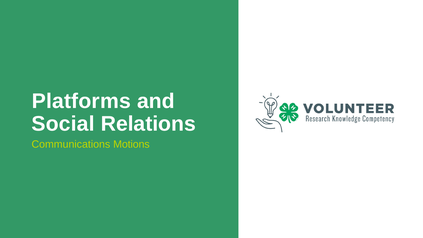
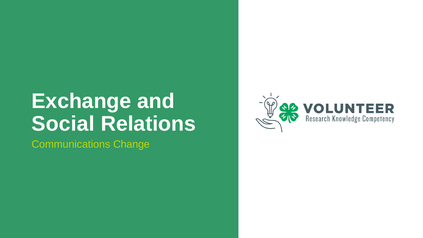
Platforms: Platforms -> Exchange
Motions: Motions -> Change
